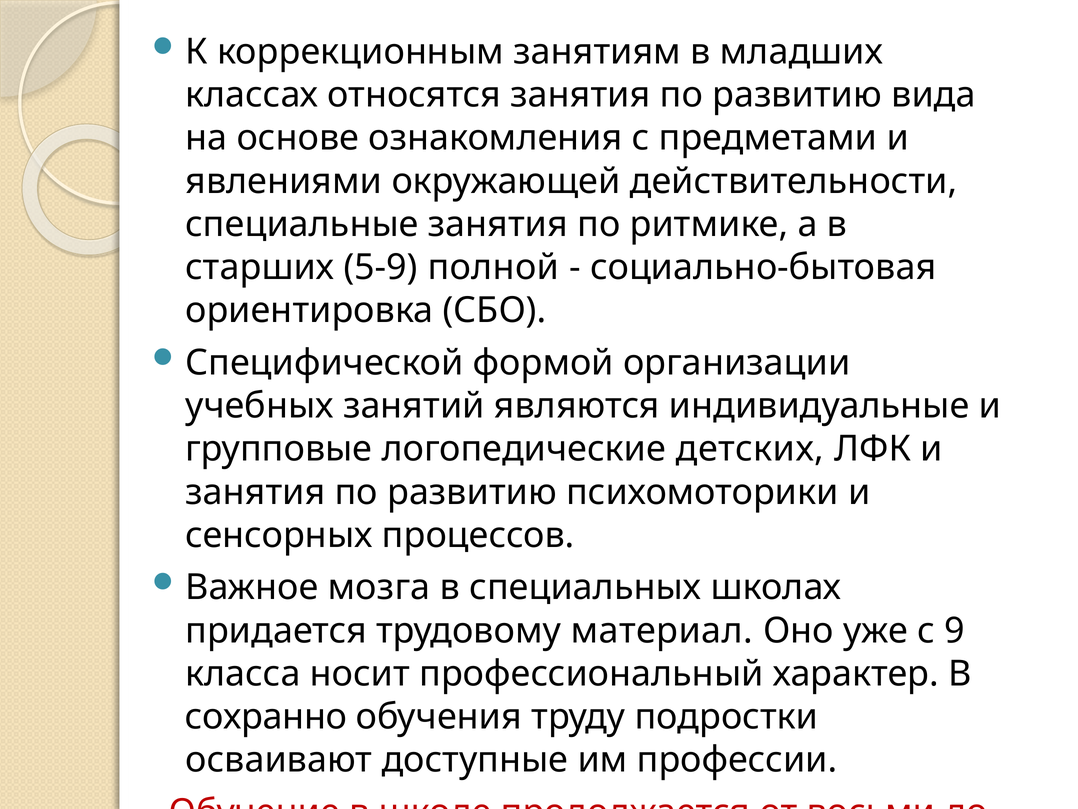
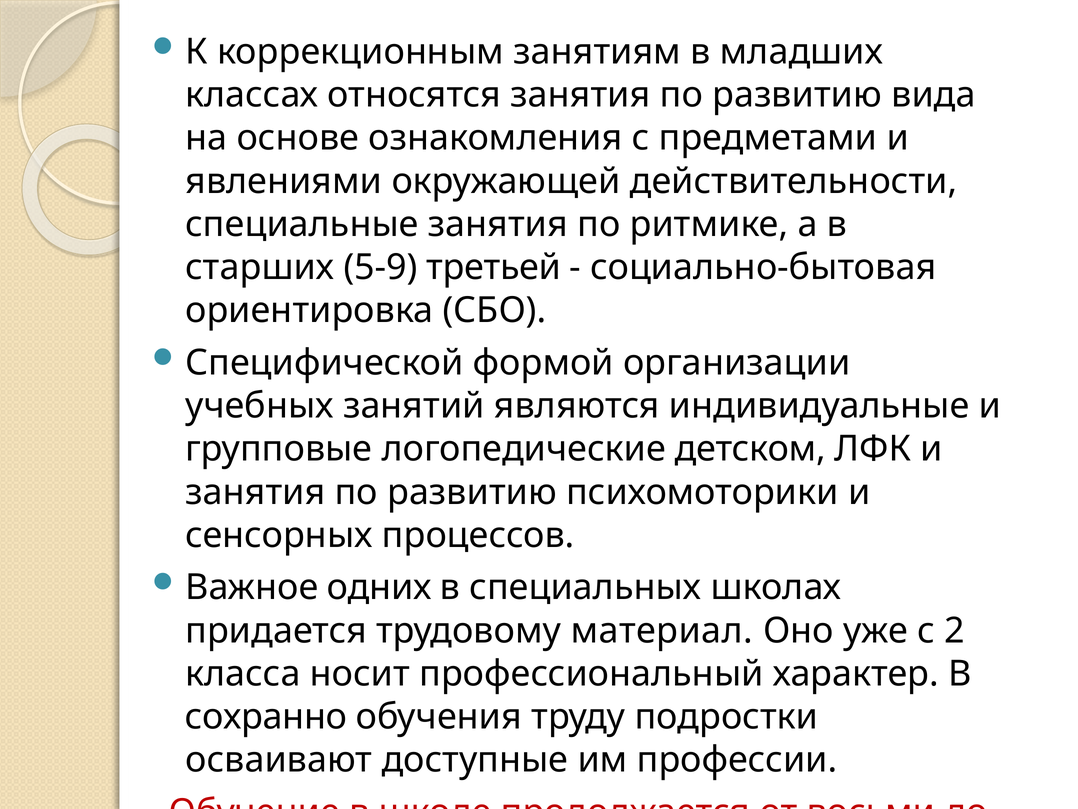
полной: полной -> третьей
детских: детских -> детском
мозга: мозга -> одних
9: 9 -> 2
